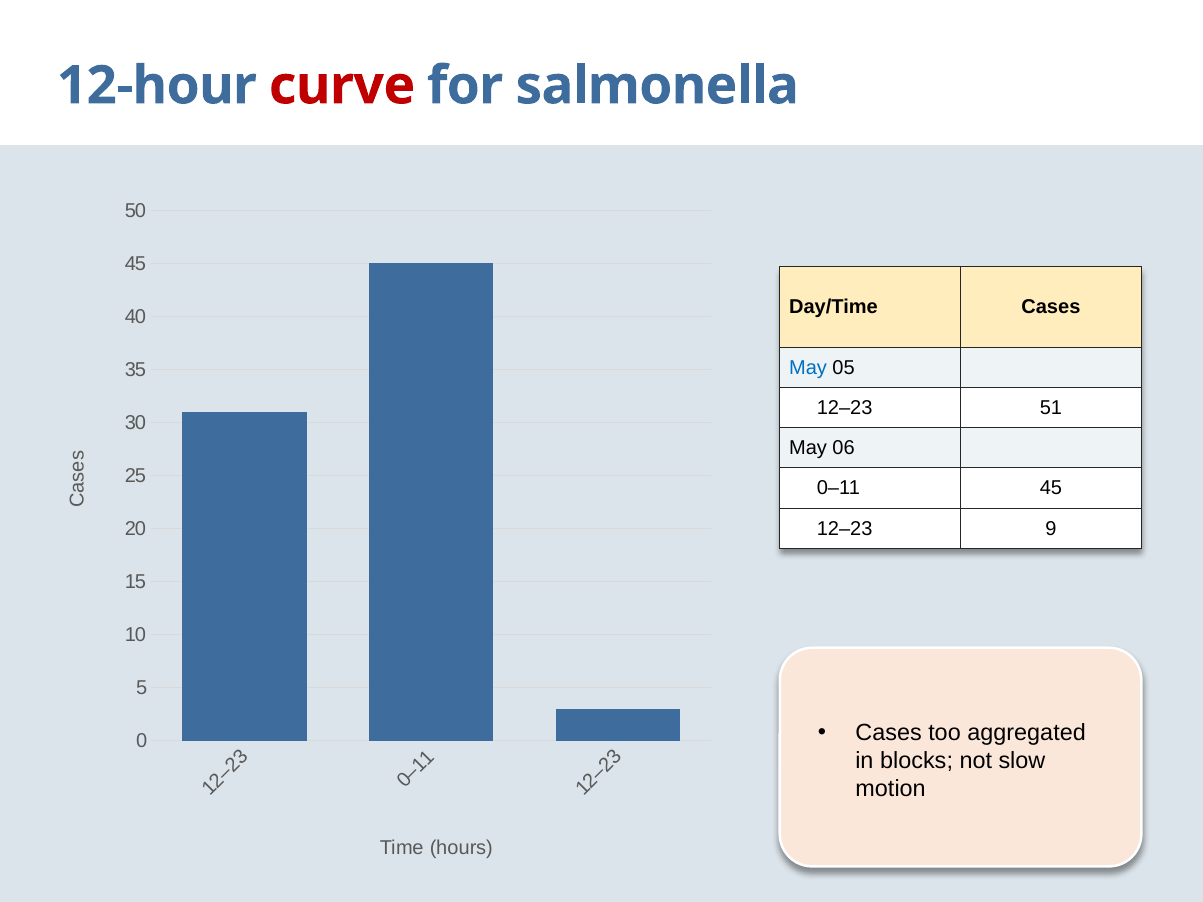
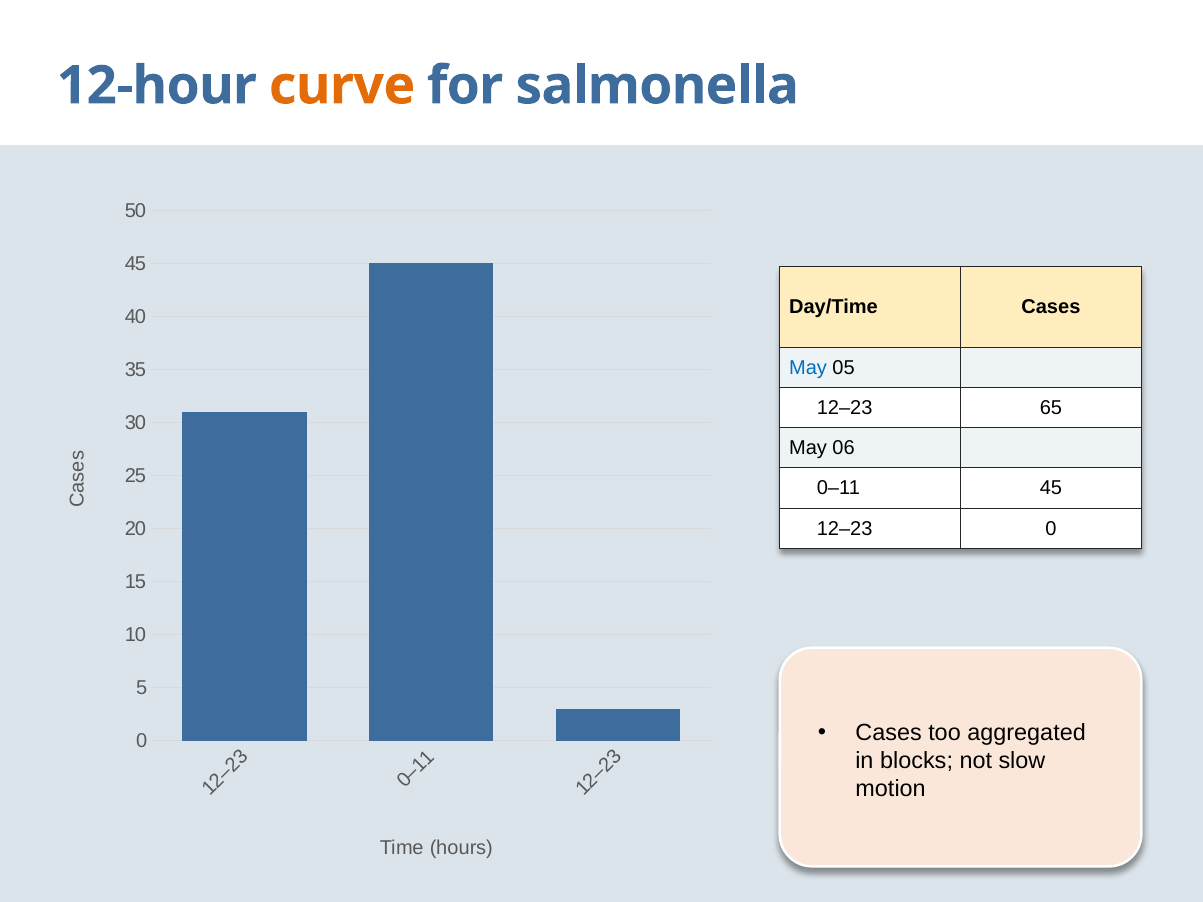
curve colour: red -> orange
51: 51 -> 65
12–23 9: 9 -> 0
